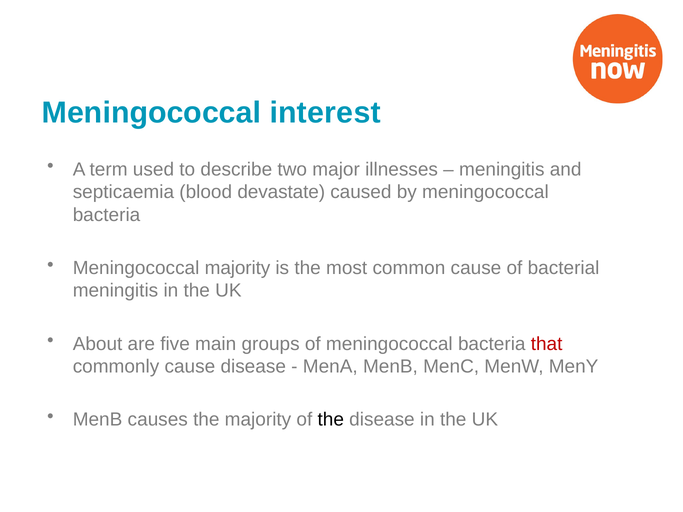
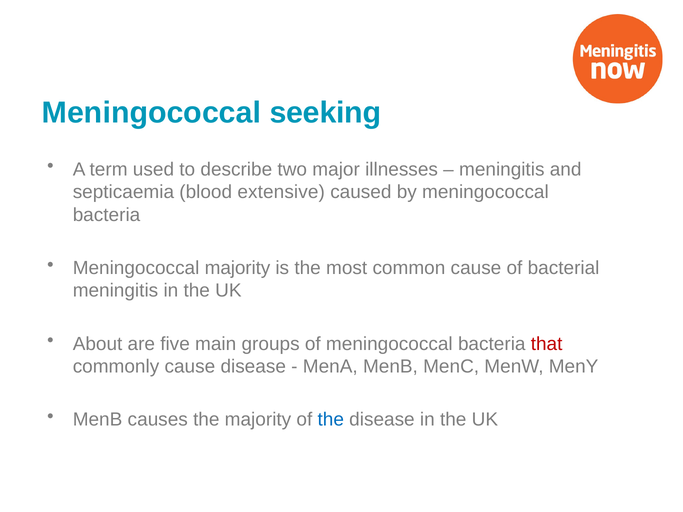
interest: interest -> seeking
devastate: devastate -> extensive
the at (331, 420) colour: black -> blue
